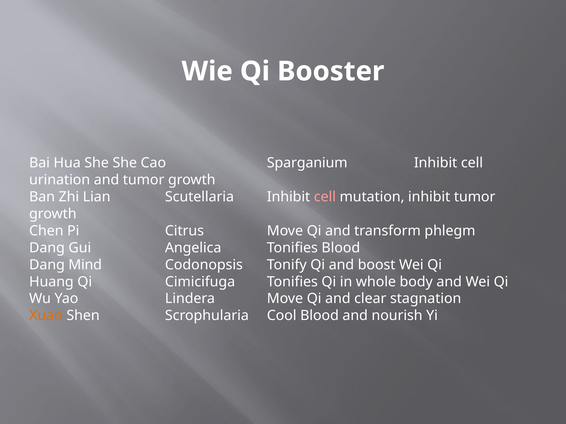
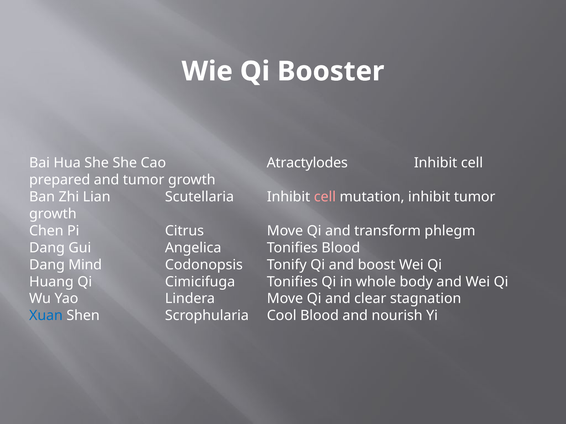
Sparganium: Sparganium -> Atractylodes
urination: urination -> prepared
Xuan colour: orange -> blue
